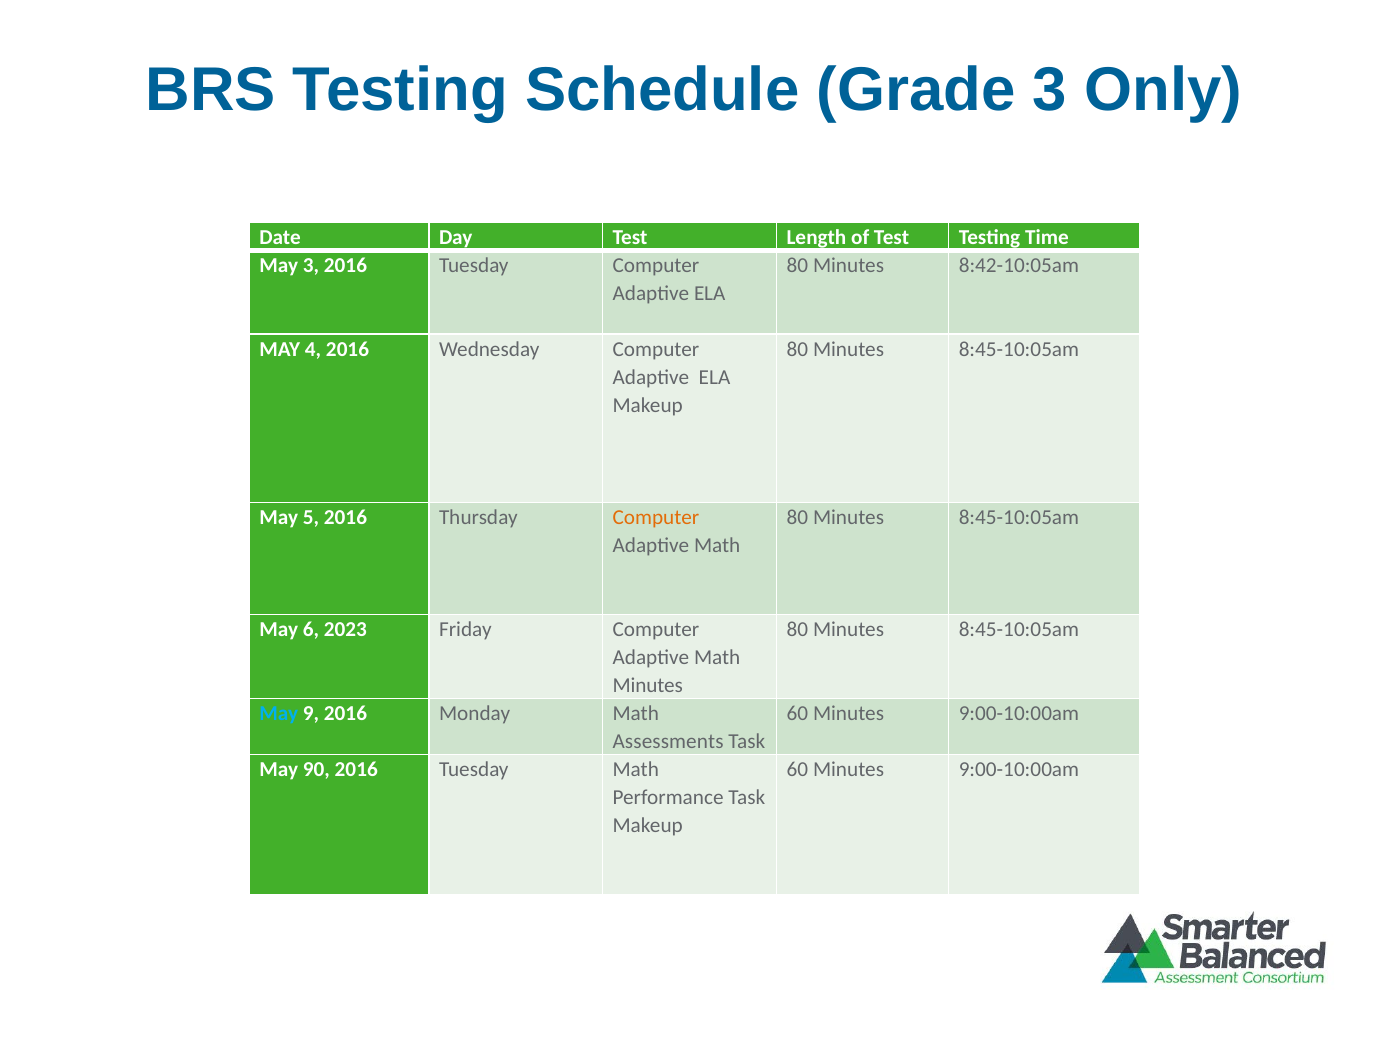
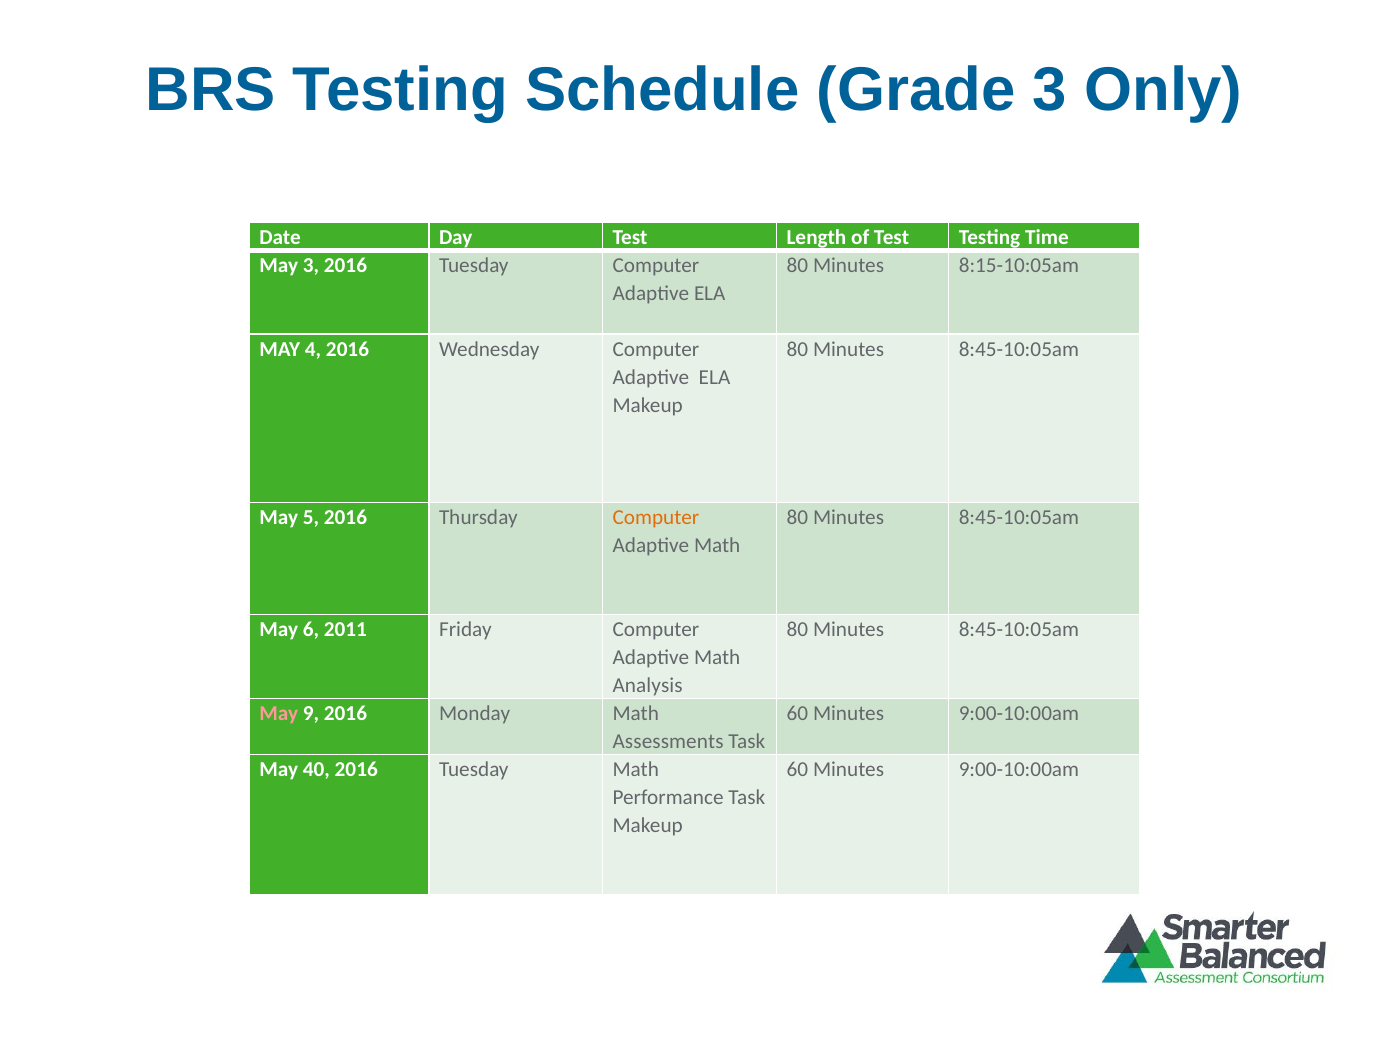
8:42-10:05am: 8:42-10:05am -> 8:15-10:05am
2023: 2023 -> 2011
Minutes at (648, 685): Minutes -> Analysis
May at (279, 714) colour: light blue -> pink
90: 90 -> 40
